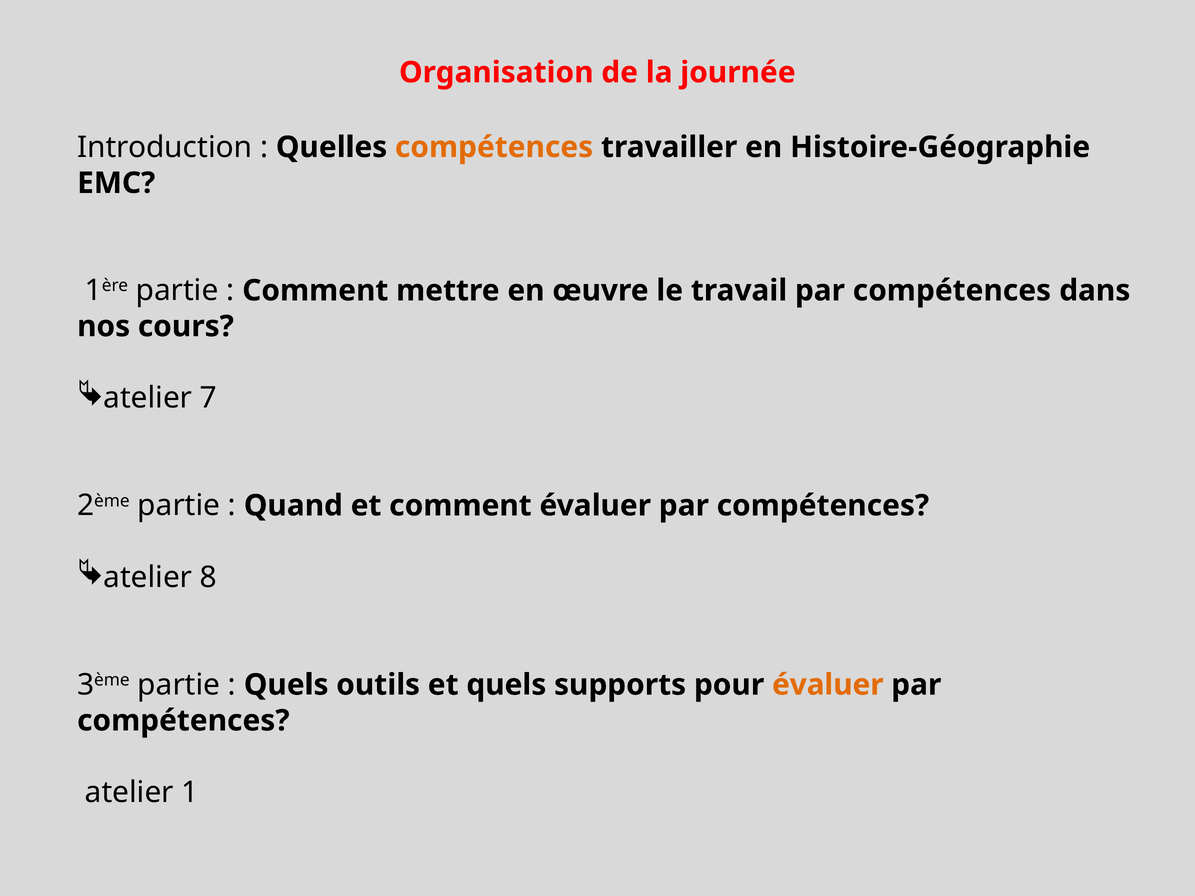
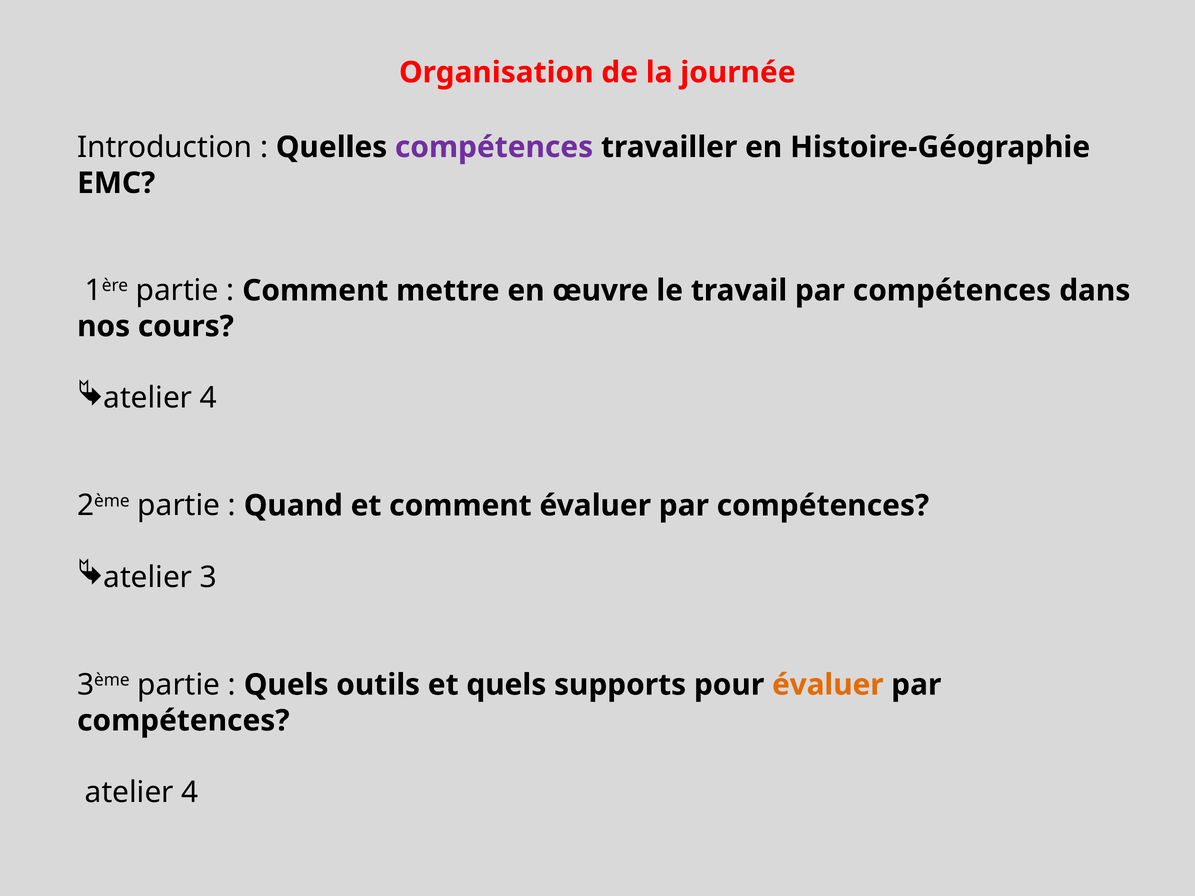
compétences at (494, 147) colour: orange -> purple
7 at (208, 398): 7 -> 4
8: 8 -> 3
1 at (190, 793): 1 -> 4
